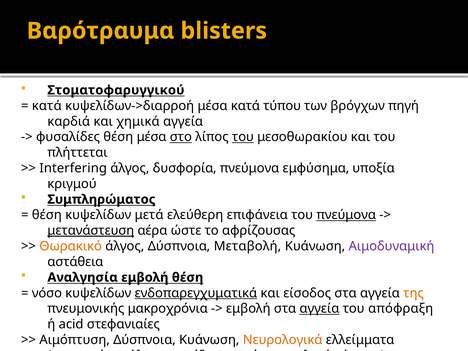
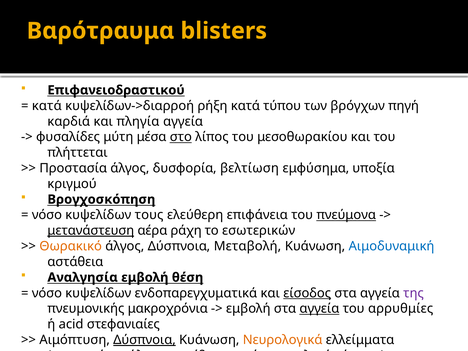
Στοματοφαρυγγικού: Στοματοφαρυγγικού -> Επιφανειοδραστικού
κυψελίδων->διαρροή μέσα: μέσα -> ρήξη
και χημικά: χημικά -> πληγία
φυσαλίδες θέση: θέση -> μύτη
του at (243, 137) underline: present -> none
Interfering: Interfering -> Προστασία
δυσφορία πνεύμονα: πνεύμονα -> βελτίωση
Συμπληρώματος: Συμπληρώματος -> Βρογχοσκόπηση
θέση at (47, 215): θέση -> νόσο
μετά: μετά -> τους
ώστε: ώστε -> ράχη
αφρίζουσας: αφρίζουσας -> εσωτερικών
Αιμοδυναμική colour: purple -> blue
ενδοπαρεγχυματικά underline: present -> none
είσοδος underline: none -> present
της colour: orange -> purple
απόφραξη: απόφραξη -> αρρυθμίες
Δύσπνοια at (144, 340) underline: none -> present
